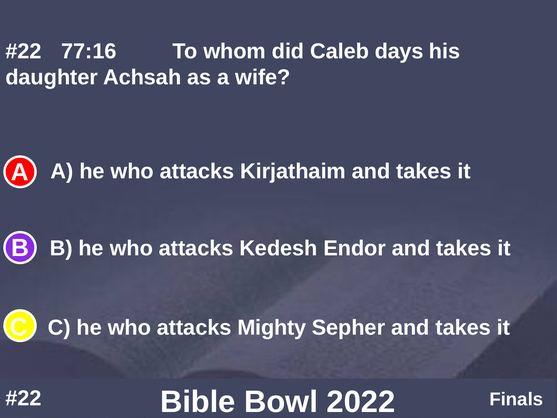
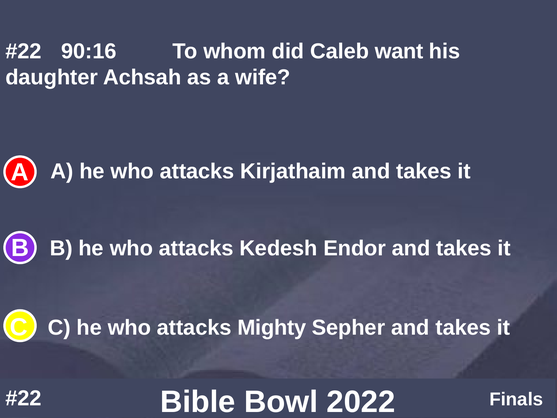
77:16: 77:16 -> 90:16
days: days -> want
